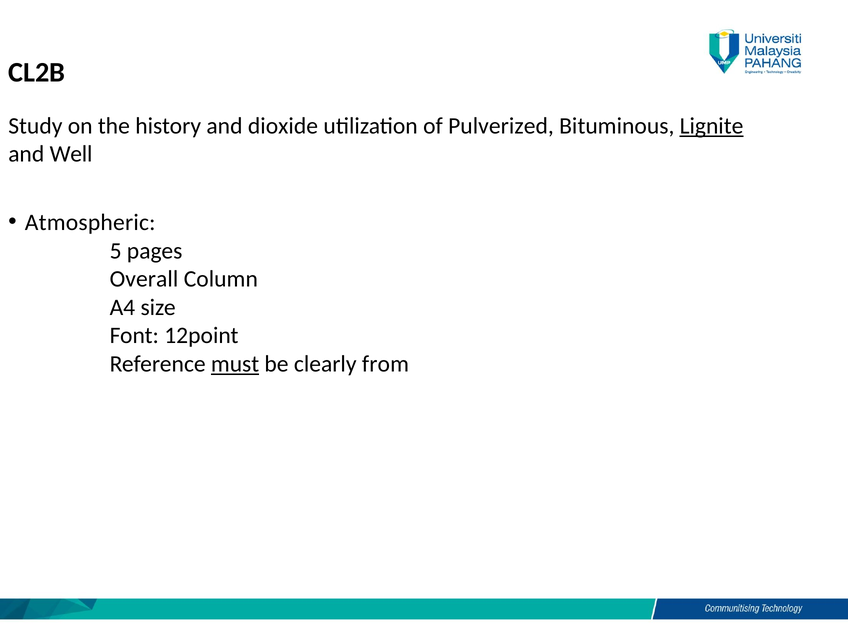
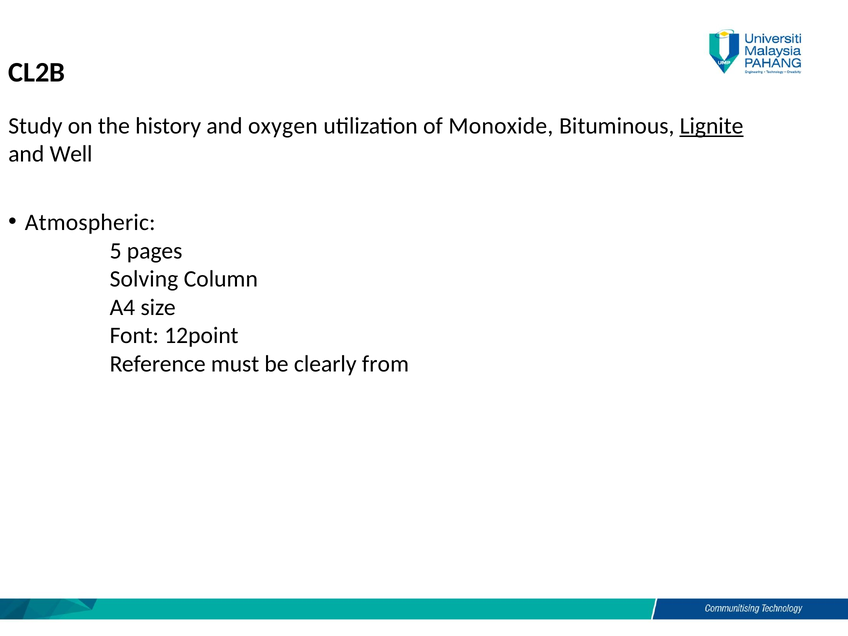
dioxide: dioxide -> oxygen
Pulverized: Pulverized -> Monoxide
Overall: Overall -> Solving
must underline: present -> none
